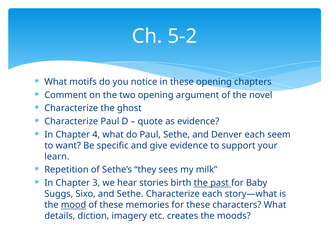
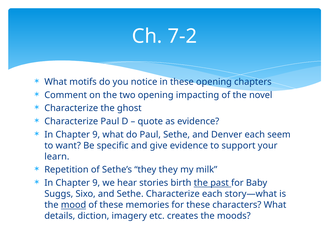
5-2: 5-2 -> 7-2
argument: argument -> impacting
4 at (96, 134): 4 -> 9
they sees: sees -> they
3 at (96, 183): 3 -> 9
